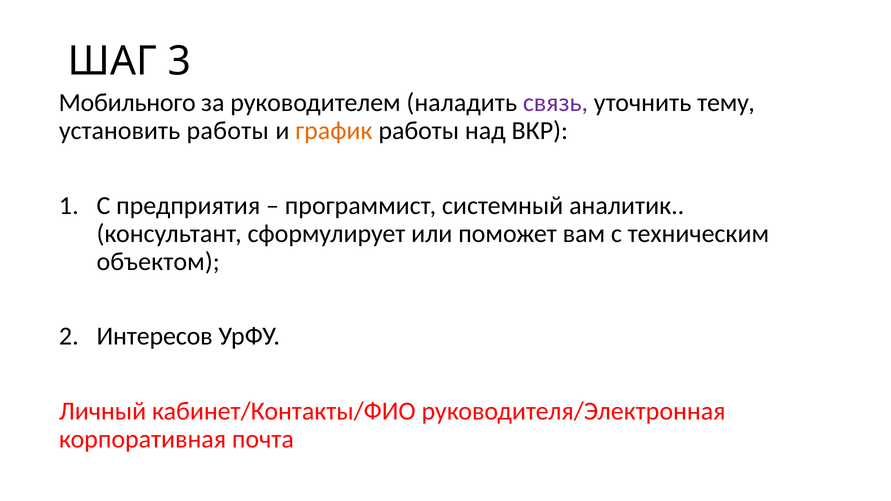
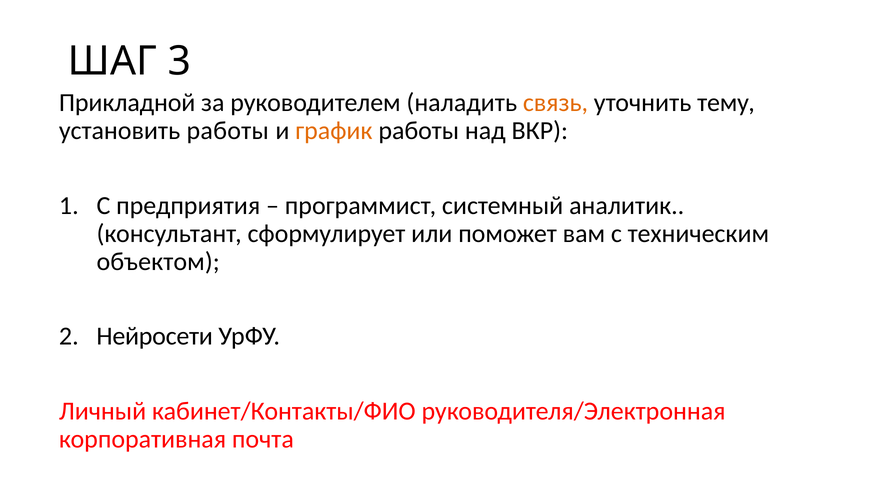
Мобильного: Мобильного -> Прикладной
связь colour: purple -> orange
Интересов: Интересов -> Нейросети
